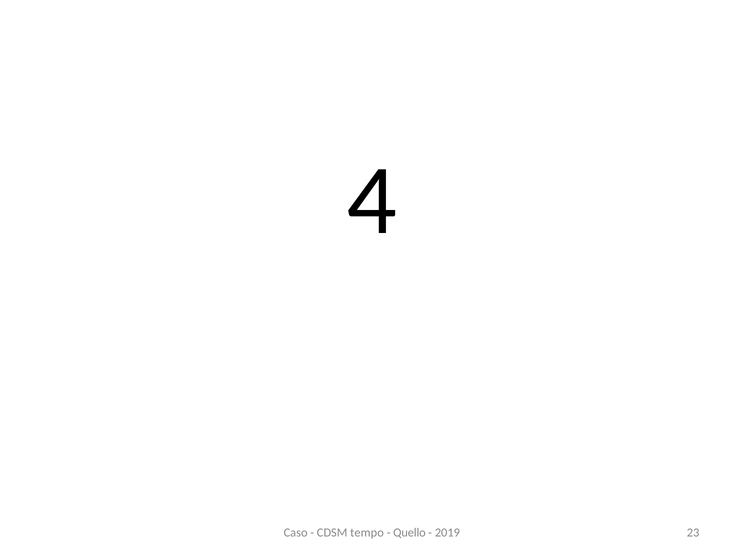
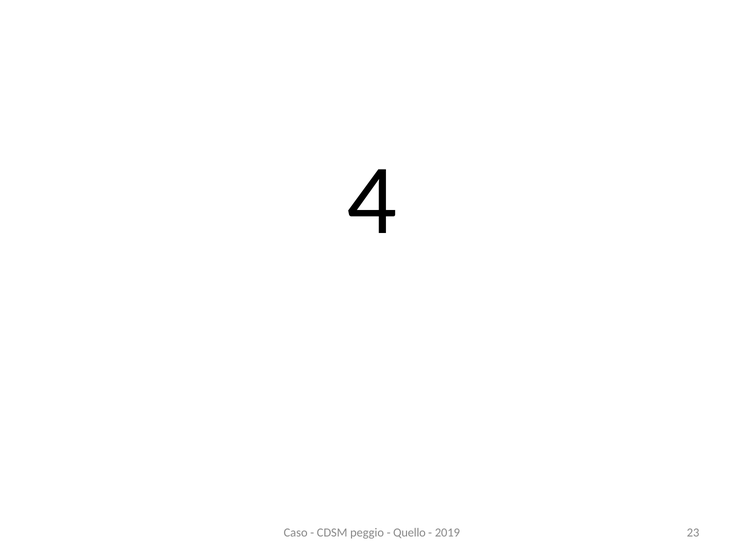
tempo: tempo -> peggio
